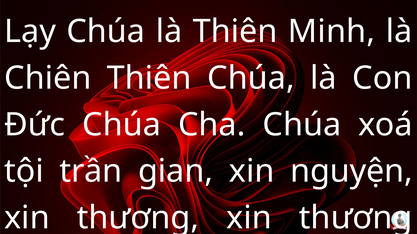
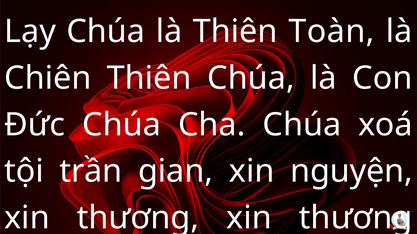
Minh: Minh -> Toàn
